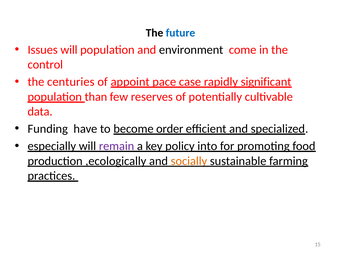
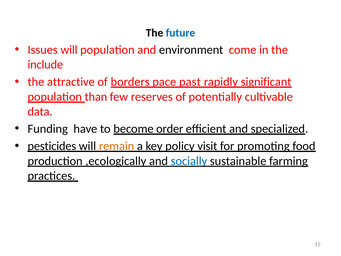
control: control -> include
centuries: centuries -> attractive
appoint: appoint -> borders
case: case -> past
especially: especially -> pesticides
remain colour: purple -> orange
into: into -> visit
socially colour: orange -> blue
